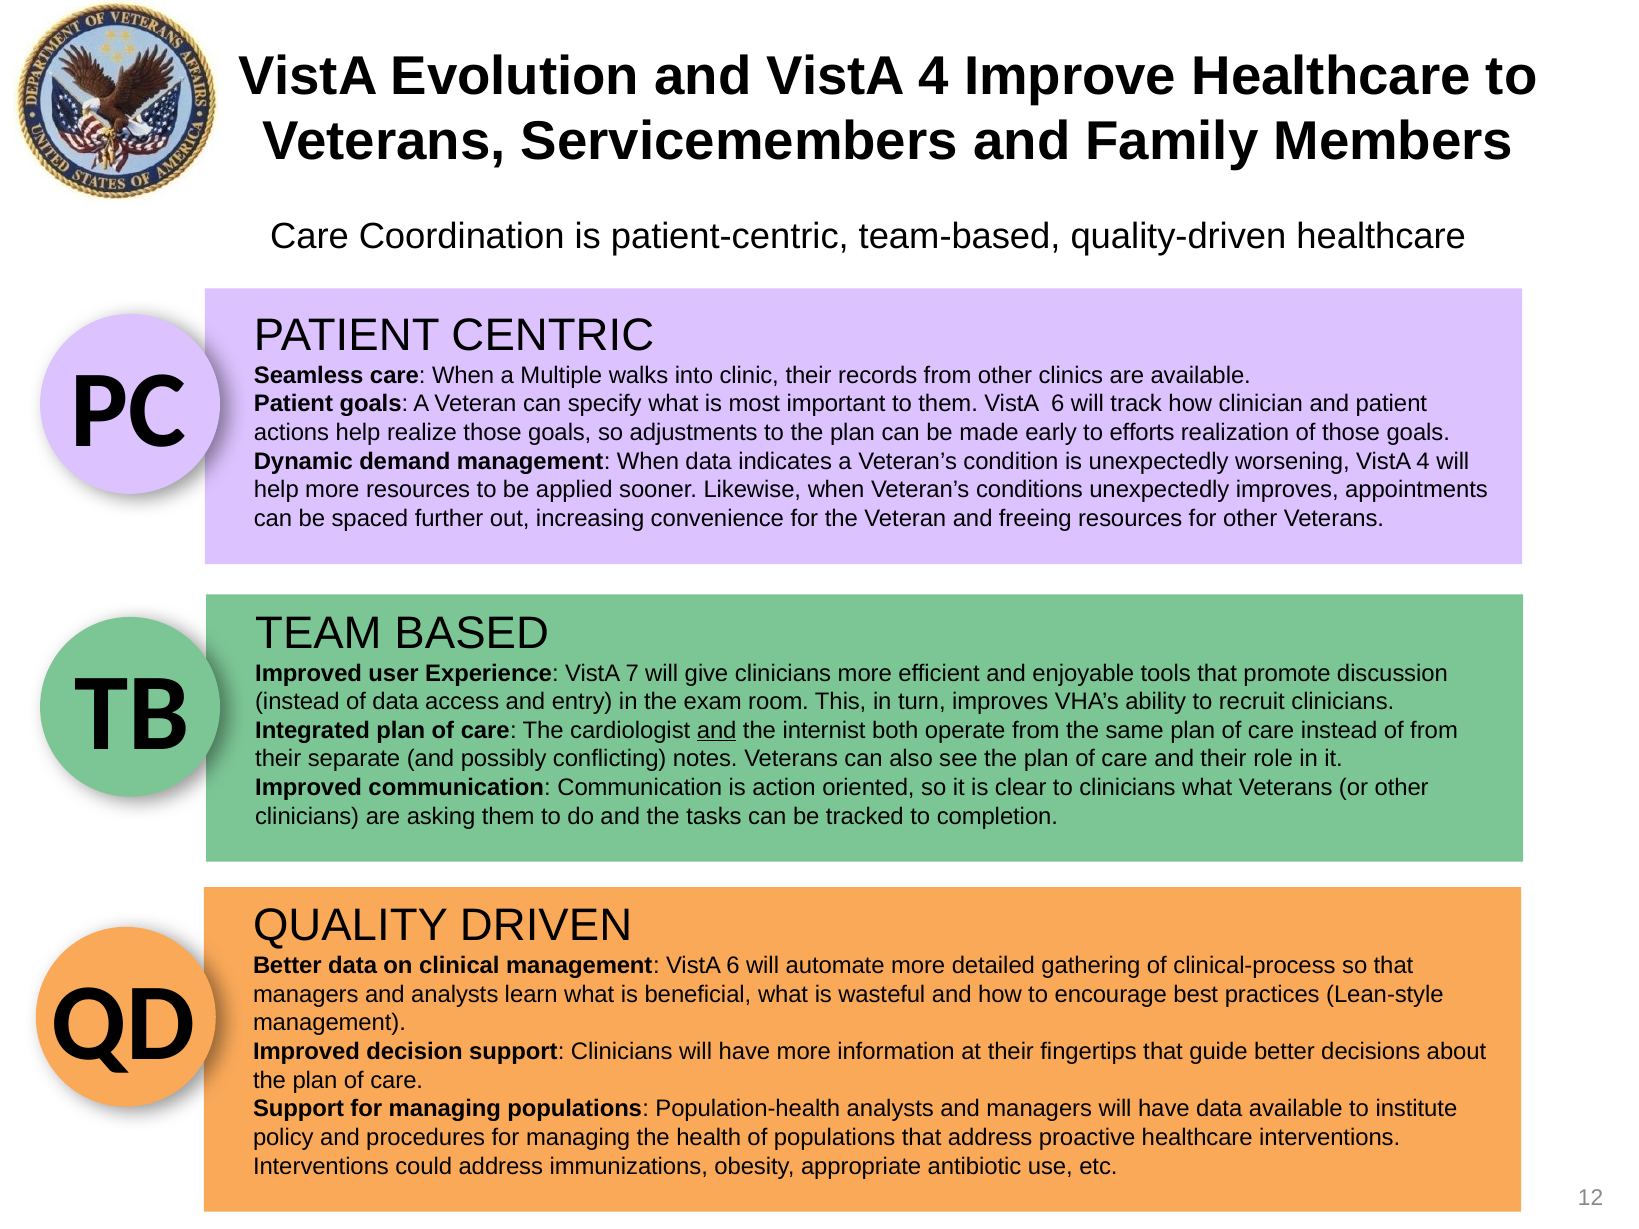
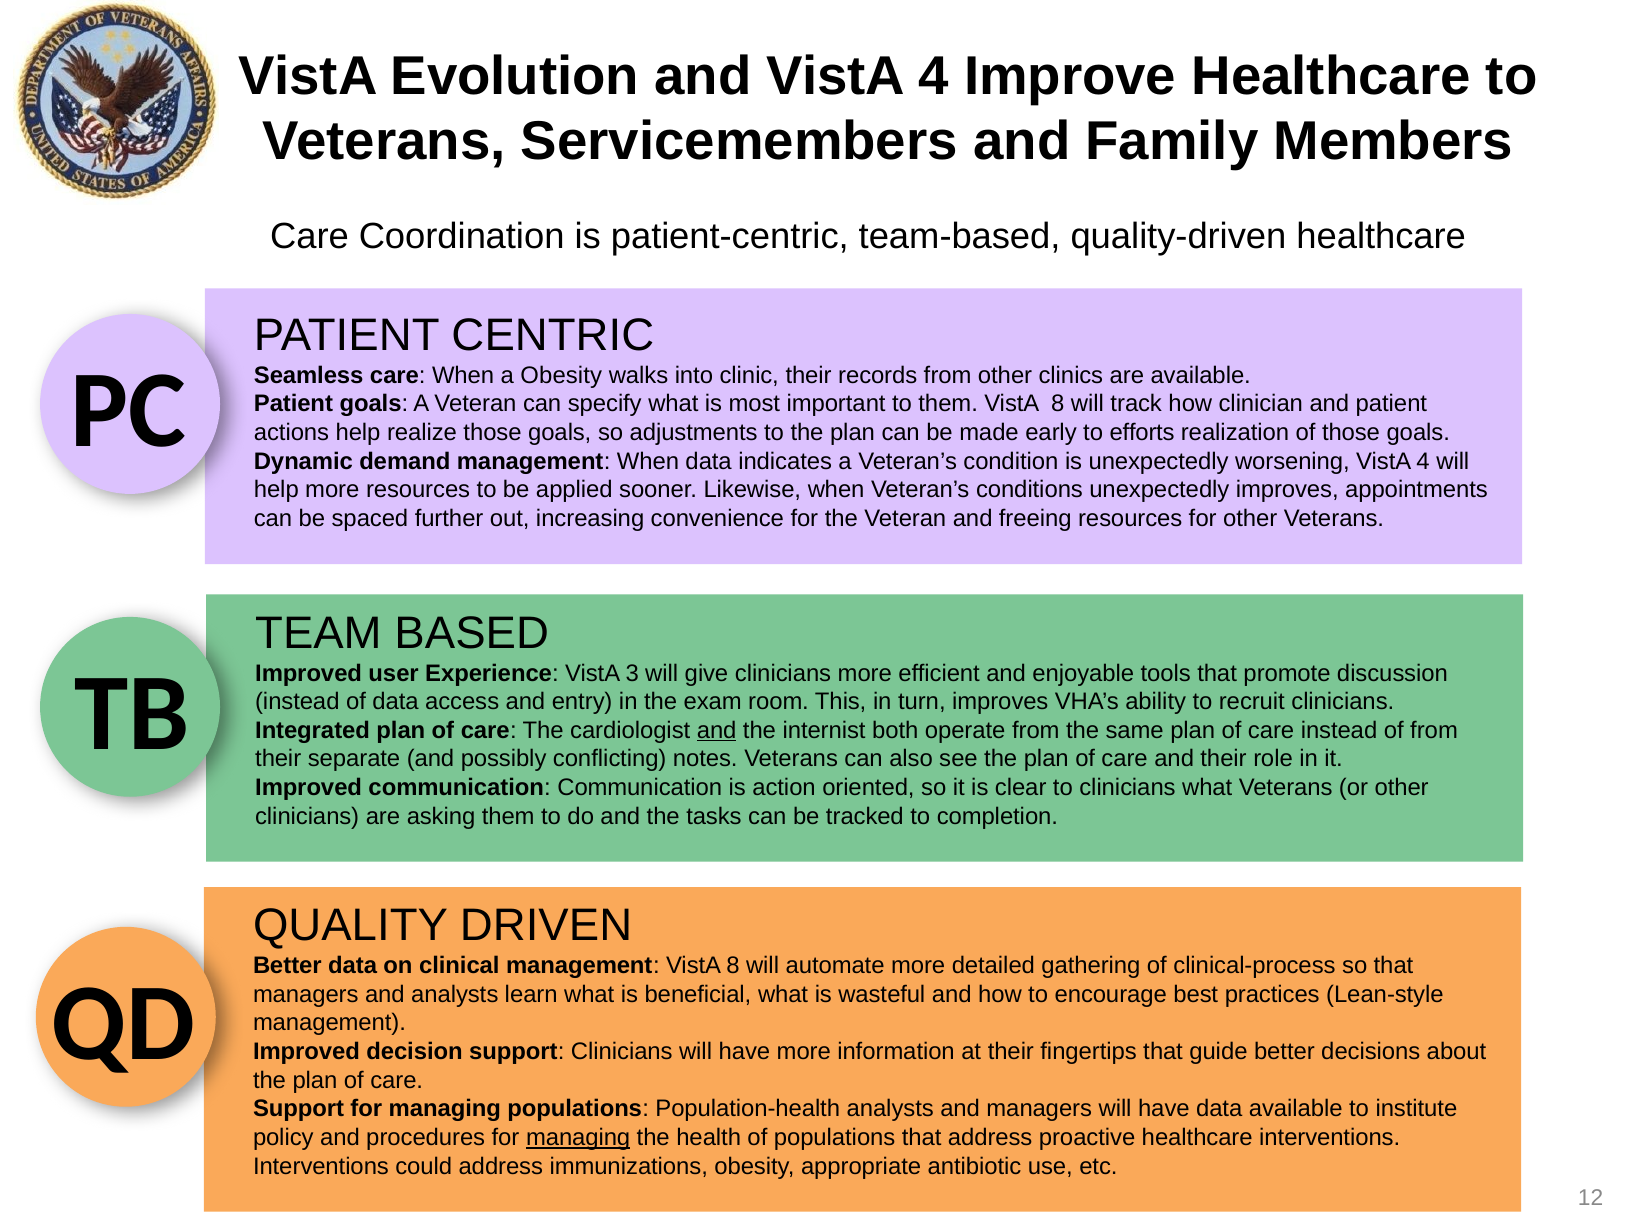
a Multiple: Multiple -> Obesity
them VistA 6: 6 -> 8
7: 7 -> 3
management VistA 6: 6 -> 8
managing at (578, 1138) underline: none -> present
